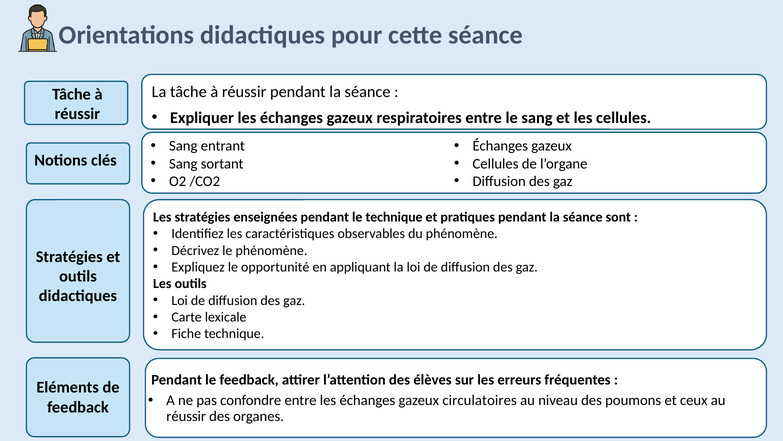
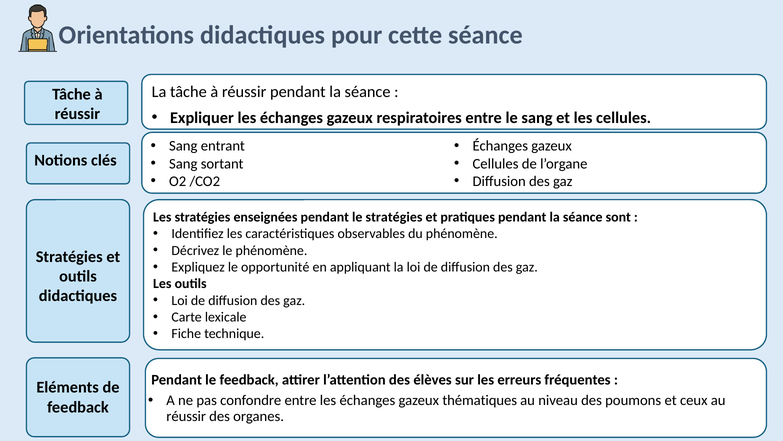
le technique: technique -> stratégies
circulatoires: circulatoires -> thématiques
